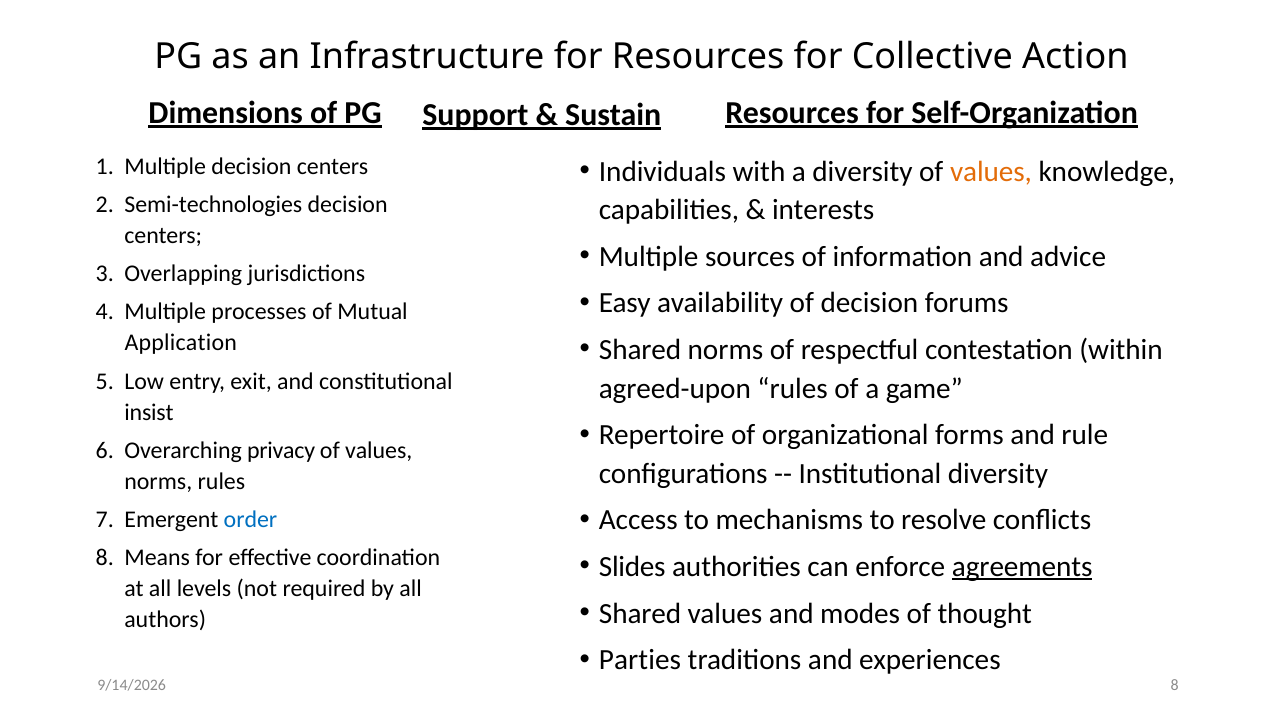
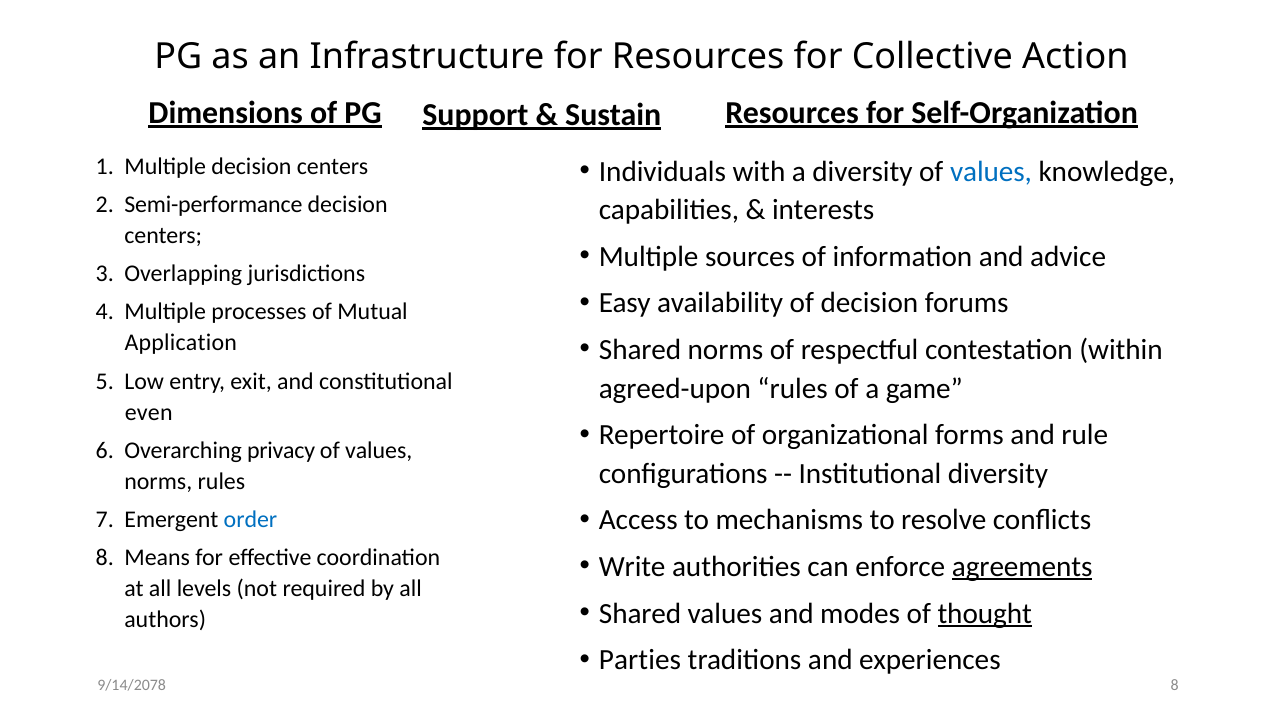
values at (991, 171) colour: orange -> blue
Semi-technologies: Semi-technologies -> Semi-performance
insist: insist -> even
Slides: Slides -> Write
thought underline: none -> present
9/14/2026: 9/14/2026 -> 9/14/2078
